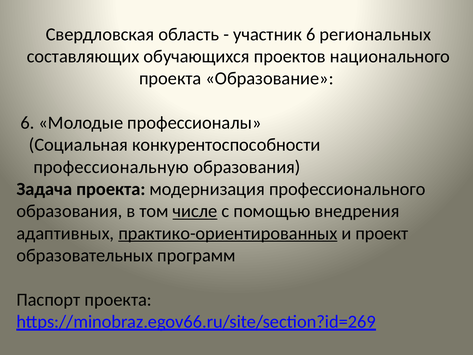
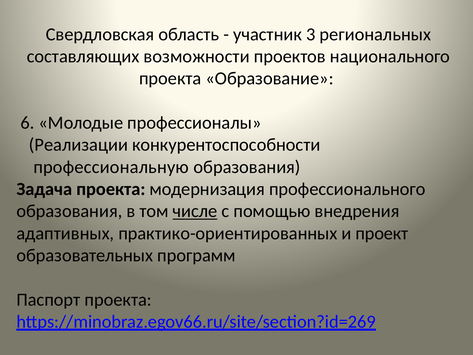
участник 6: 6 -> 3
обучающихся: обучающихся -> возможности
Социальная: Социальная -> Реализации
практико-ориентированных underline: present -> none
